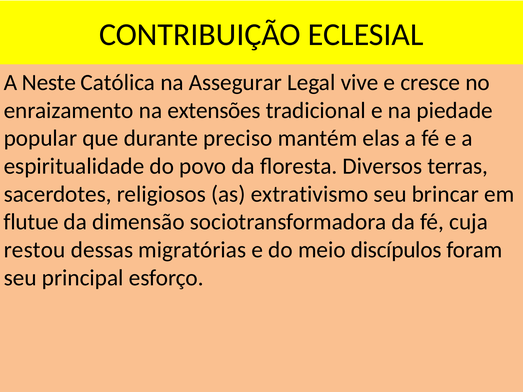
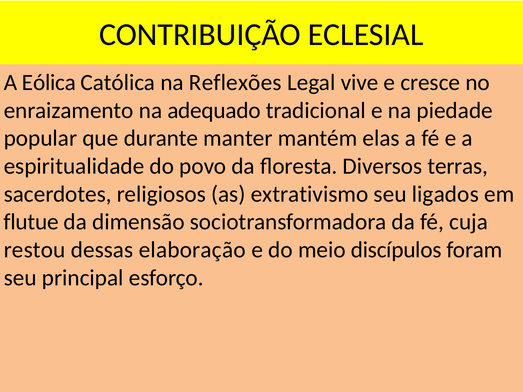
Neste: Neste -> Eólica
Assegurar: Assegurar -> Reflexões
extensões: extensões -> adequado
preciso: preciso -> manter
brincar: brincar -> ligados
migratórias: migratórias -> elaboração
